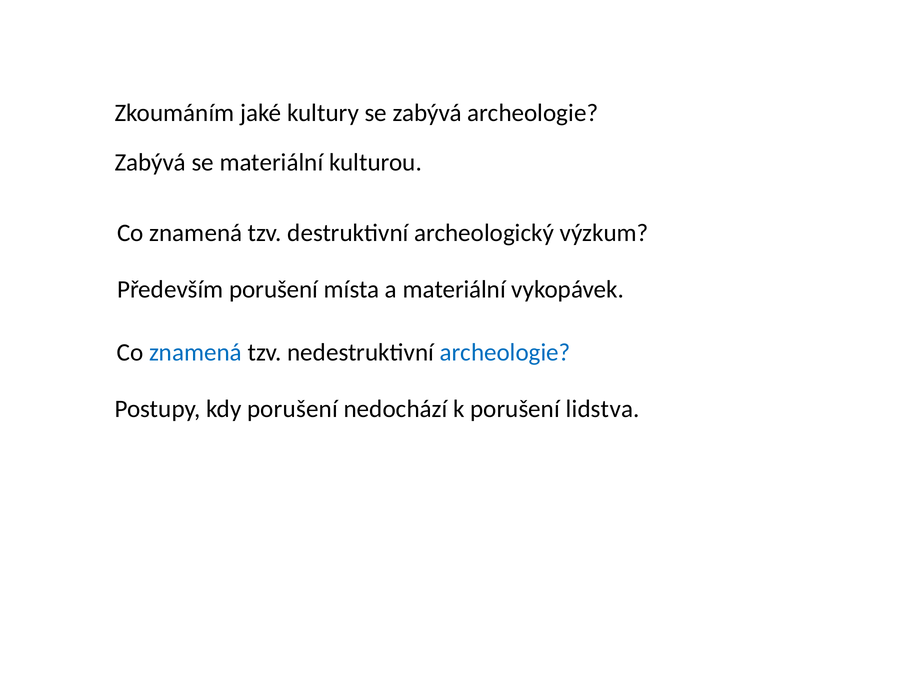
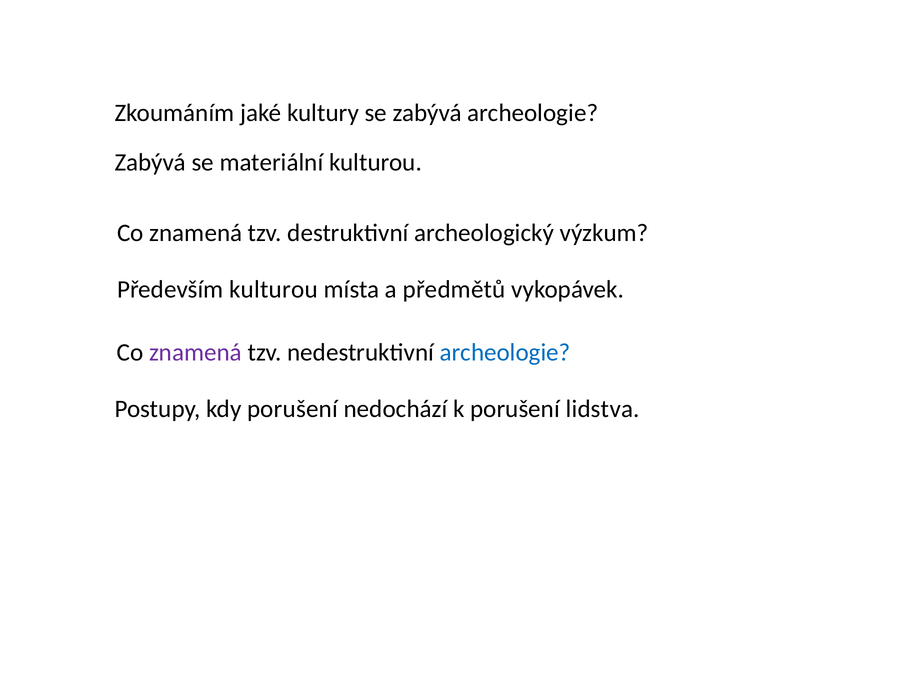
Především porušení: porušení -> kulturou
a materiální: materiální -> předmětů
znamená at (196, 353) colour: blue -> purple
